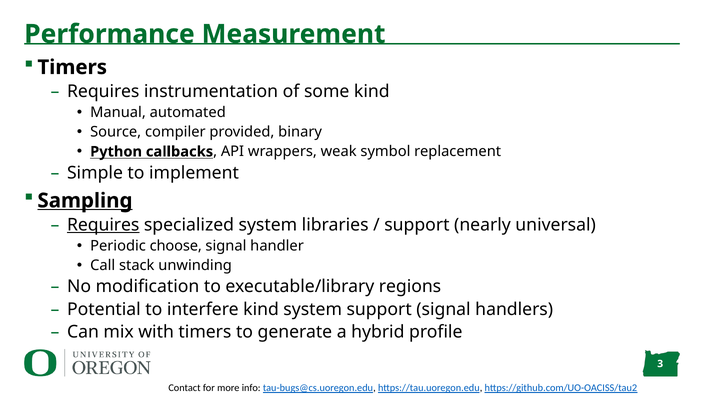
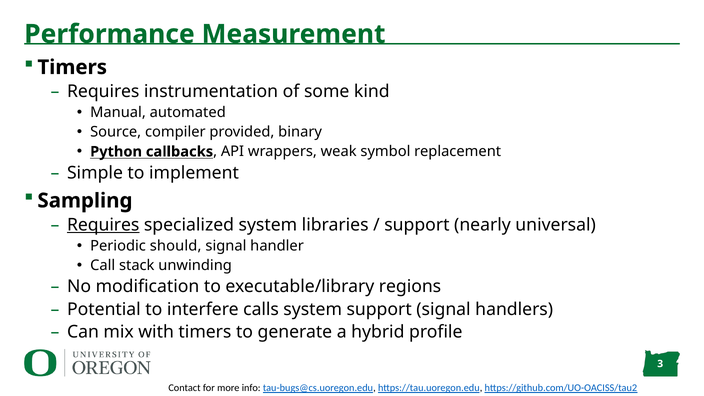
Sampling underline: present -> none
choose: choose -> should
interfere kind: kind -> calls
